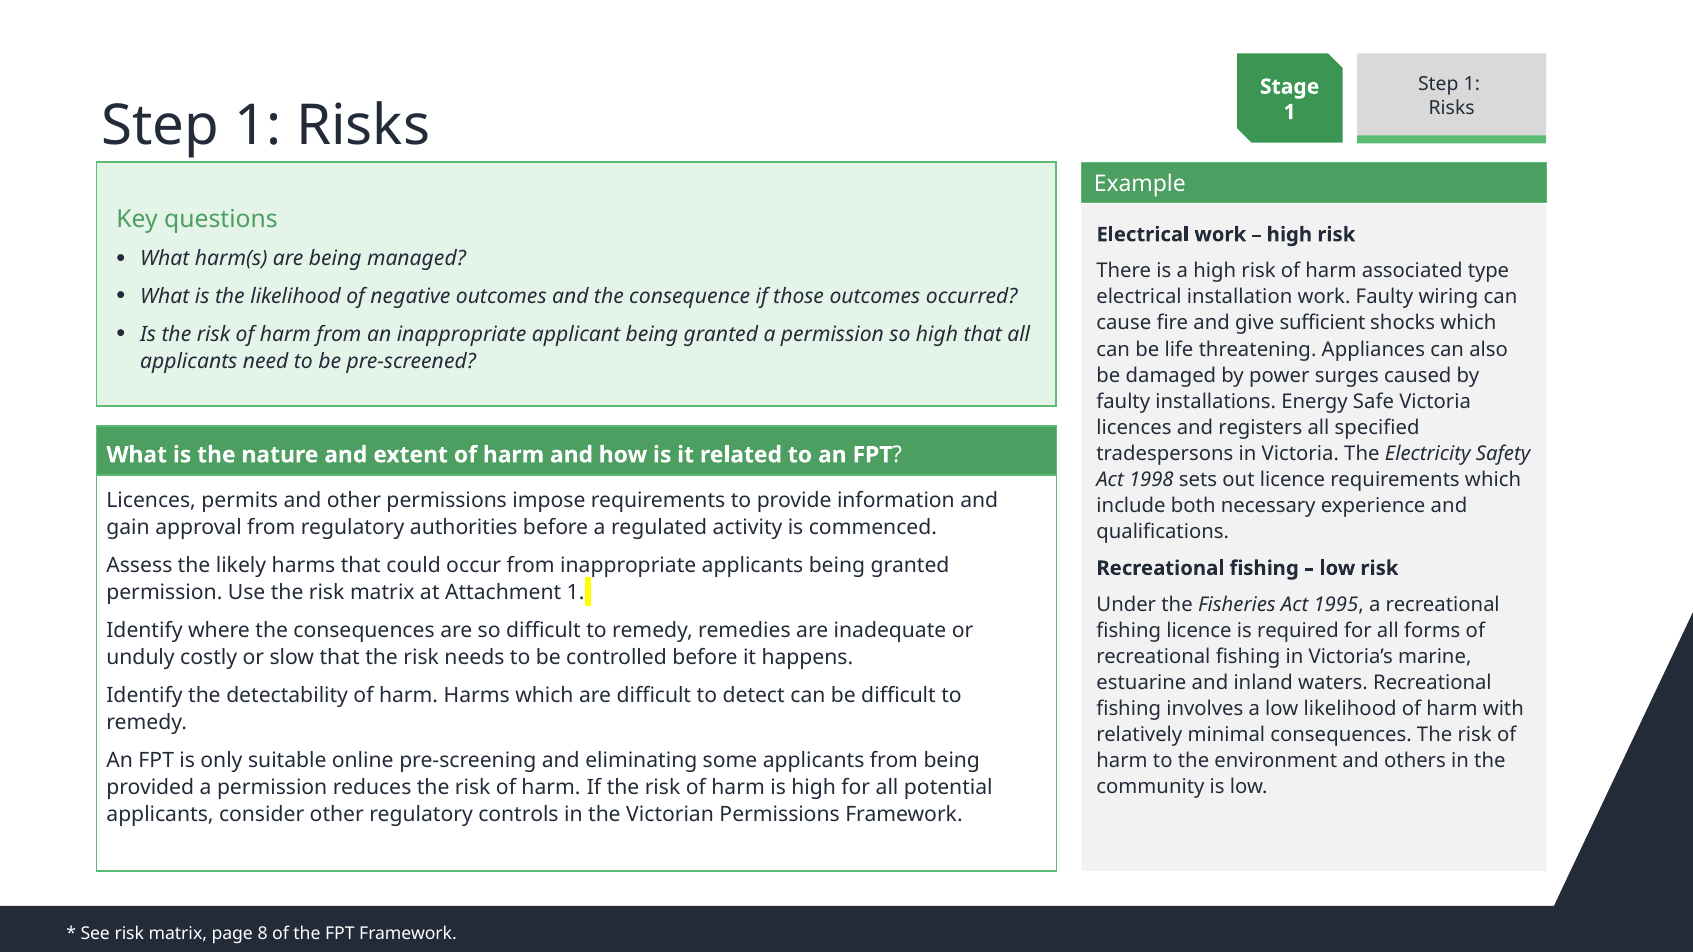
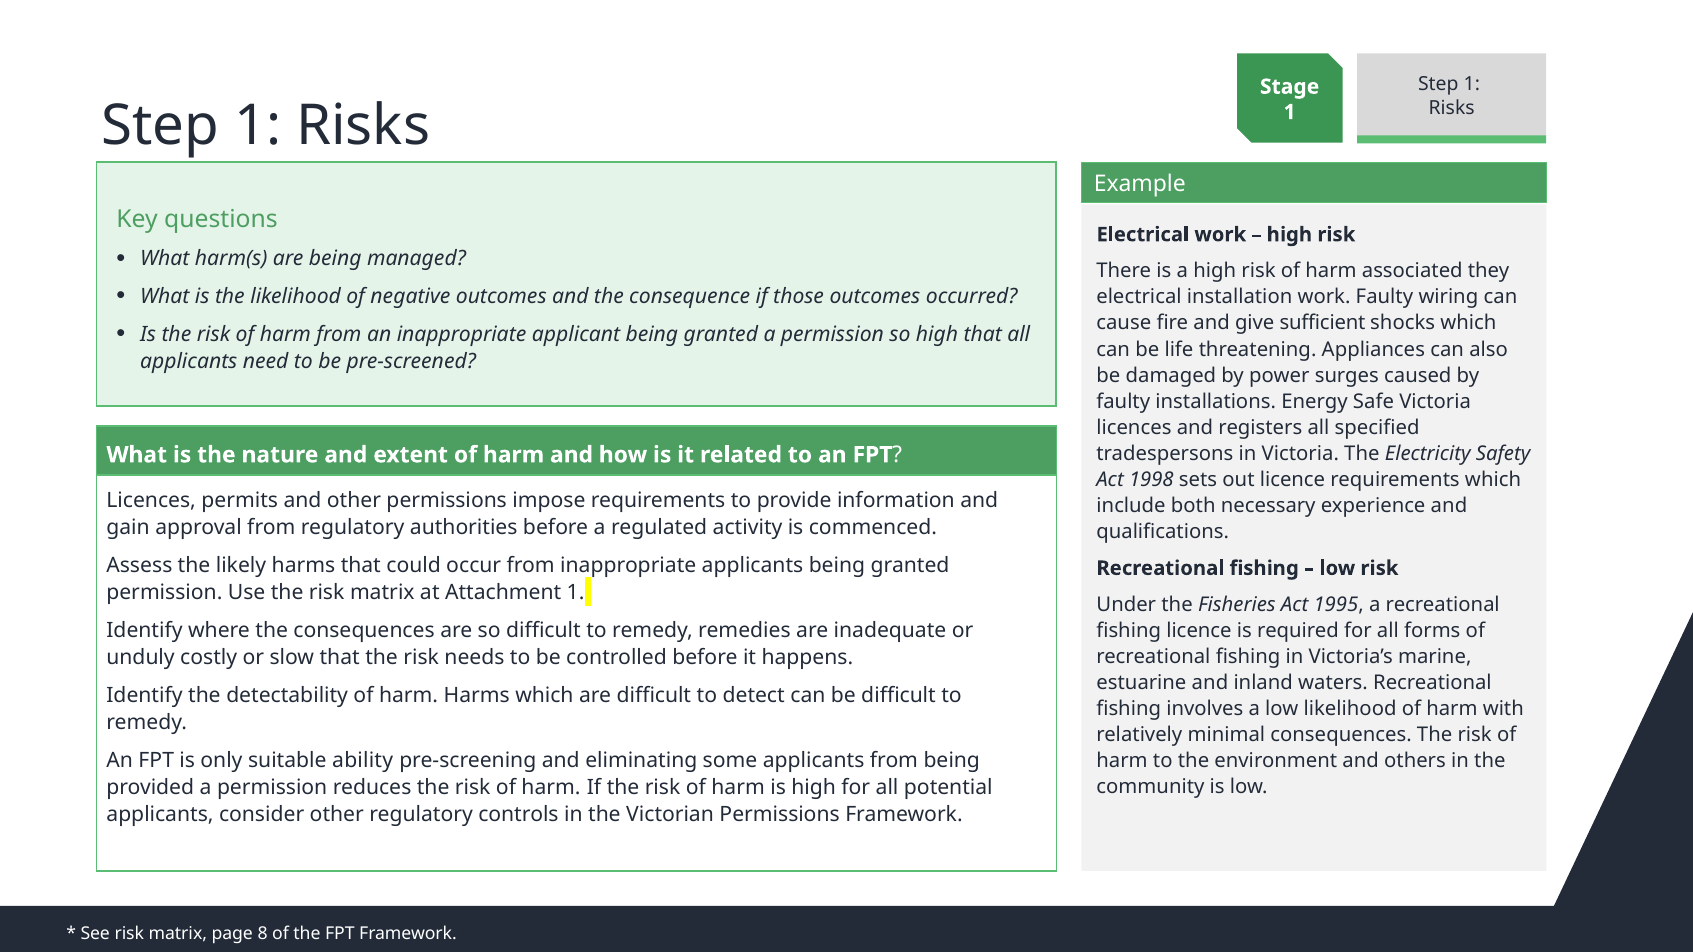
type: type -> they
online: online -> ability
